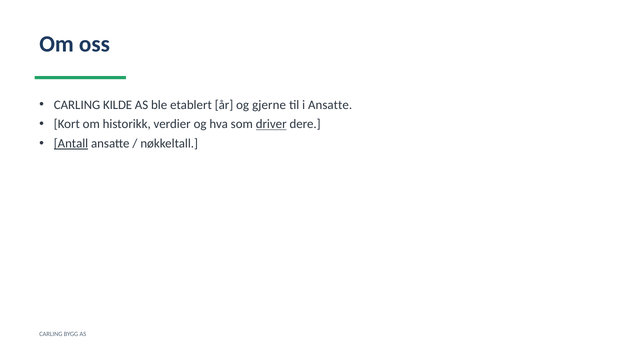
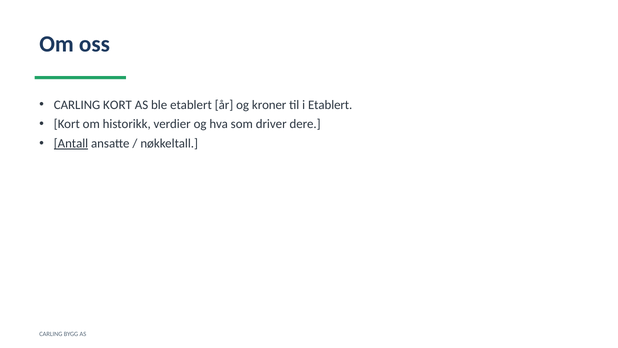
CARLING KILDE: KILDE -> KORT
gjerne: gjerne -> kroner
i Ansatte: Ansatte -> Etablert
driver underline: present -> none
